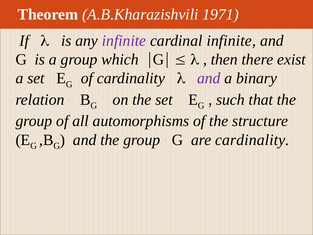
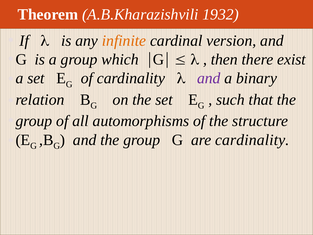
1971: 1971 -> 1932
infinite at (124, 41) colour: purple -> orange
cardinal infinite: infinite -> version
